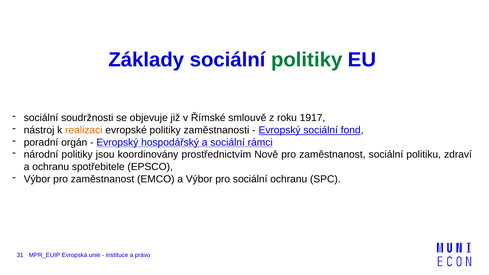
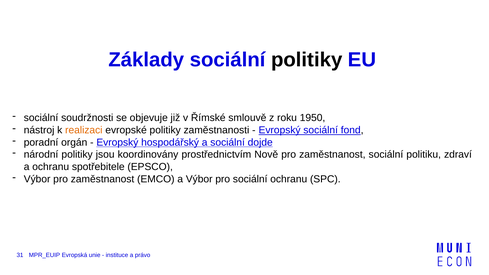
politiky at (307, 60) colour: green -> black
1917: 1917 -> 1950
rámci: rámci -> dojde
